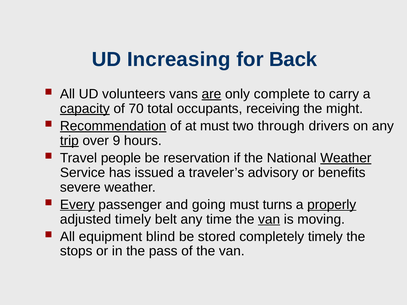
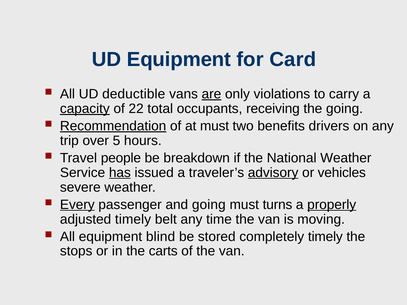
UD Increasing: Increasing -> Equipment
Back: Back -> Card
volunteers: volunteers -> deductible
complete: complete -> violations
70: 70 -> 22
the might: might -> going
through: through -> benefits
trip underline: present -> none
9: 9 -> 5
reservation: reservation -> breakdown
Weather at (346, 158) underline: present -> none
has underline: none -> present
advisory underline: none -> present
benefits: benefits -> vehicles
van at (269, 219) underline: present -> none
pass: pass -> carts
